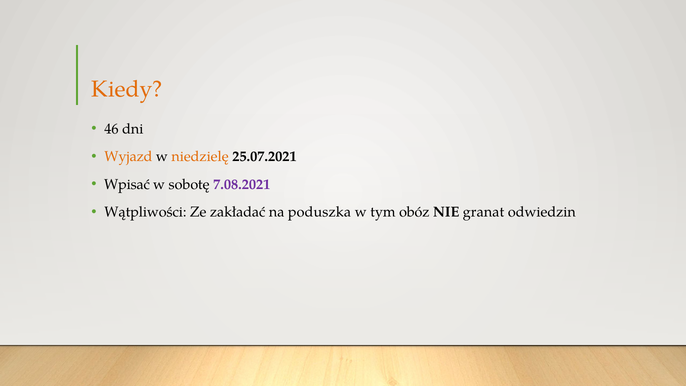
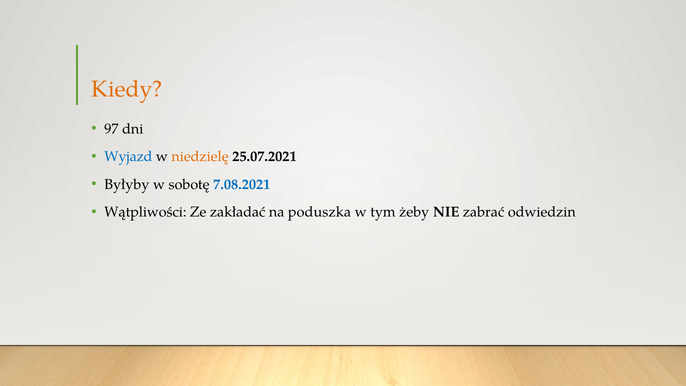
46: 46 -> 97
Wyjazd colour: orange -> blue
Wpisać: Wpisać -> Byłyby
7.08.2021 colour: purple -> blue
obóz: obóz -> żeby
granat: granat -> zabrać
